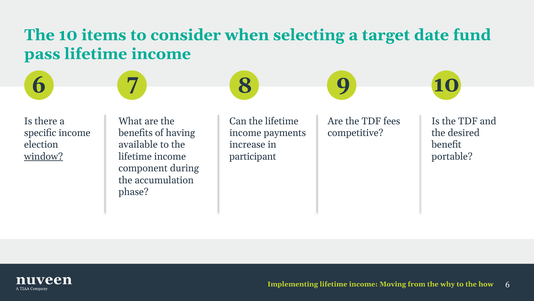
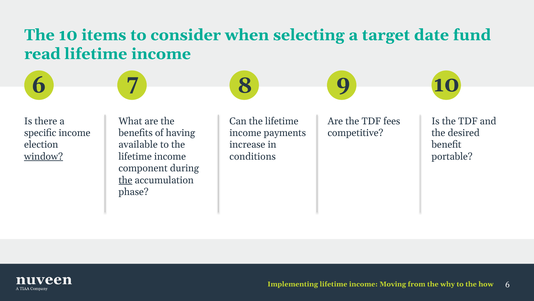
pass: pass -> read
participant: participant -> conditions
the at (125, 180) underline: none -> present
